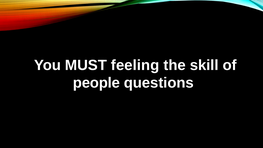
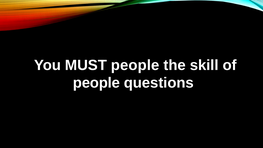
MUST feeling: feeling -> people
